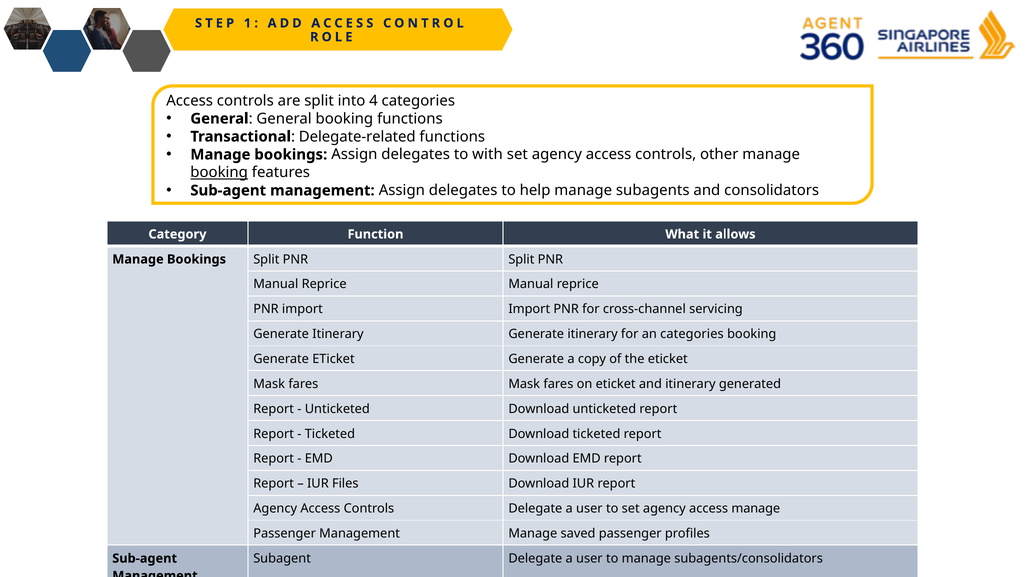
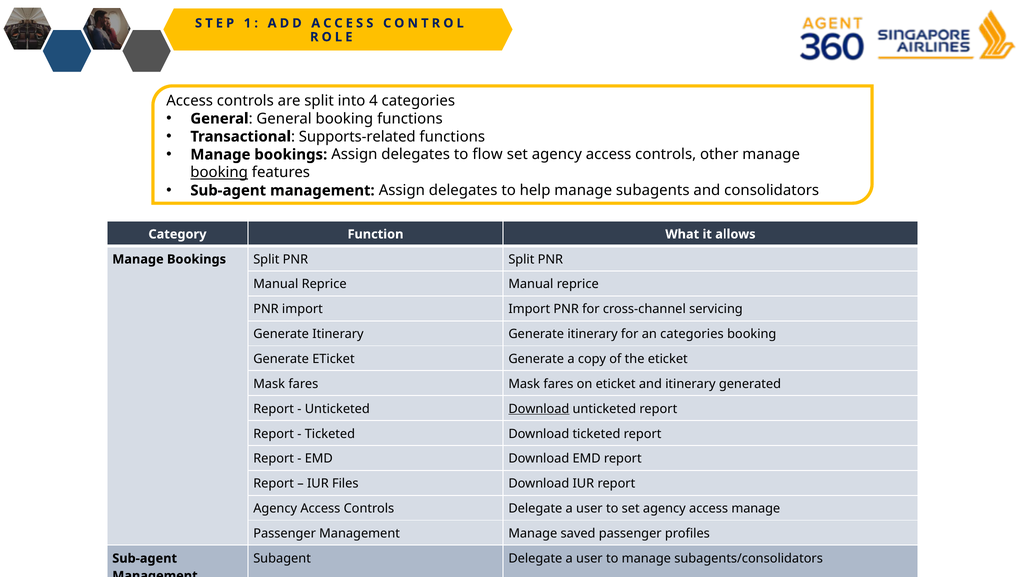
Delegate-related: Delegate-related -> Supports-related
with: with -> flow
Download at (539, 409) underline: none -> present
